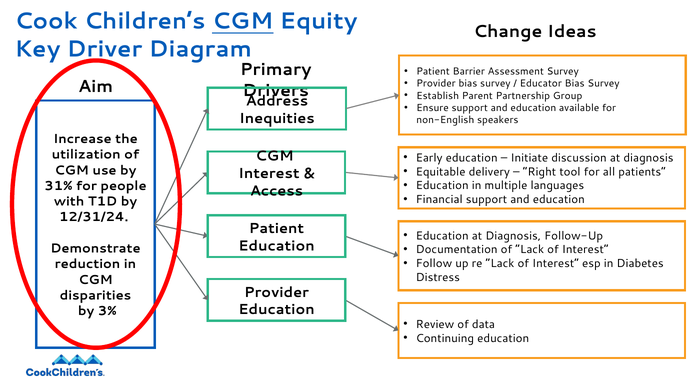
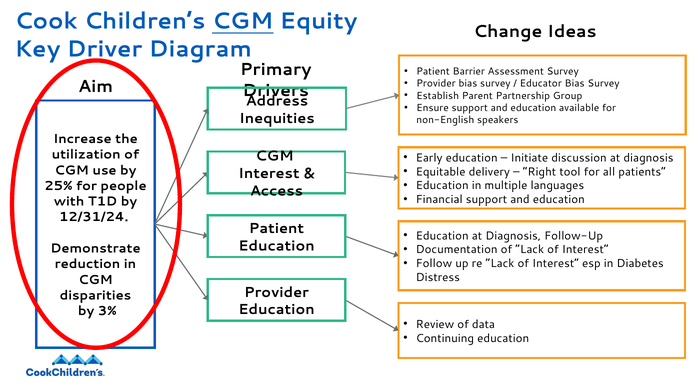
31%: 31% -> 25%
